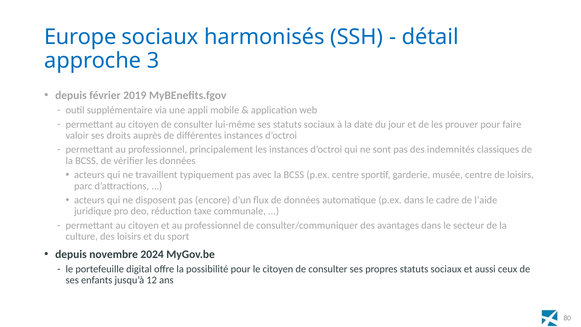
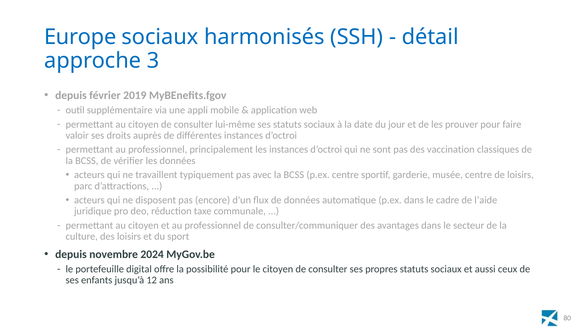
indemnités: indemnités -> vaccination
